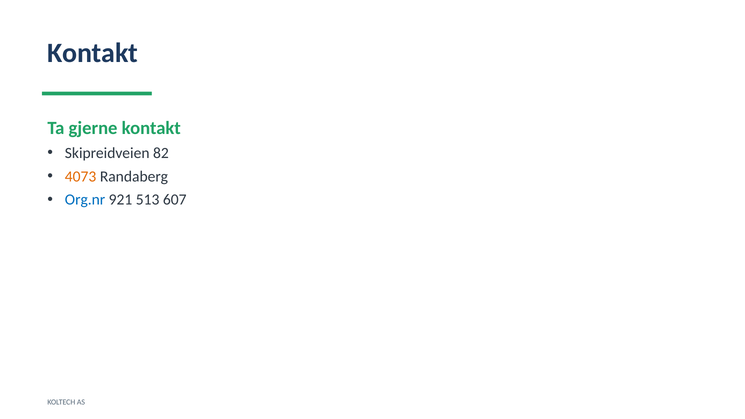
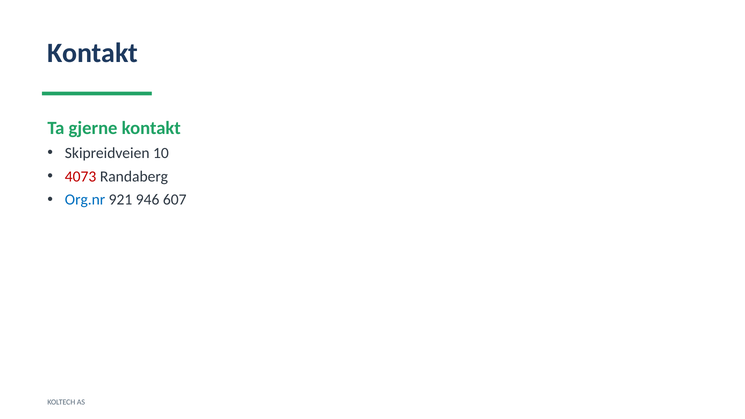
82: 82 -> 10
4073 colour: orange -> red
513: 513 -> 946
